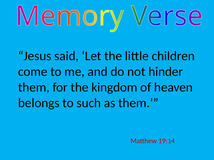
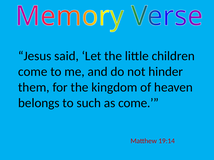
as them: them -> come
